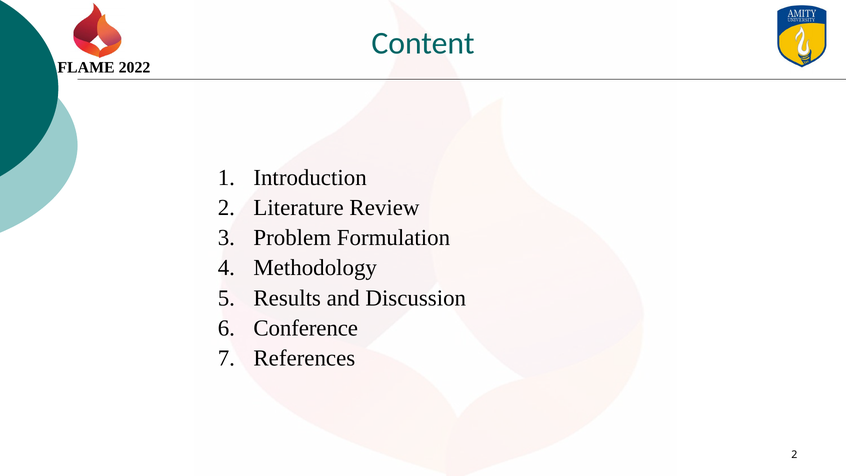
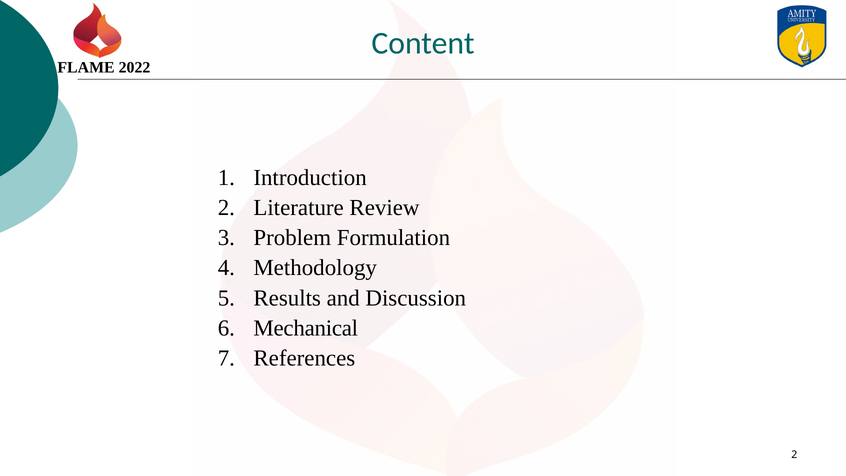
Conference: Conference -> Mechanical
